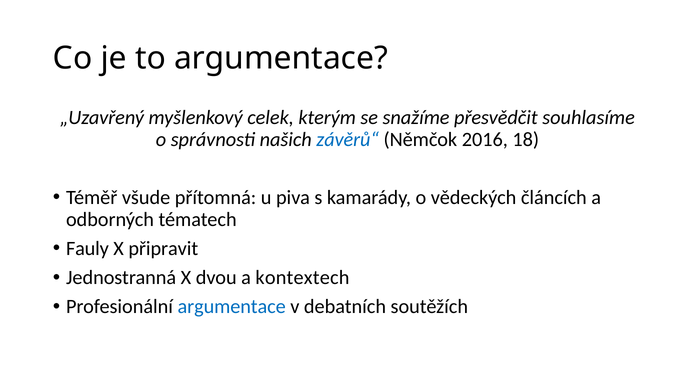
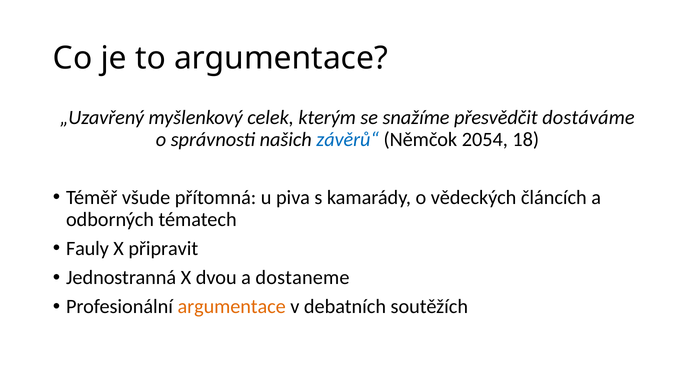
souhlasíme: souhlasíme -> dostáváme
2016: 2016 -> 2054
kontextech: kontextech -> dostaneme
argumentace at (232, 307) colour: blue -> orange
